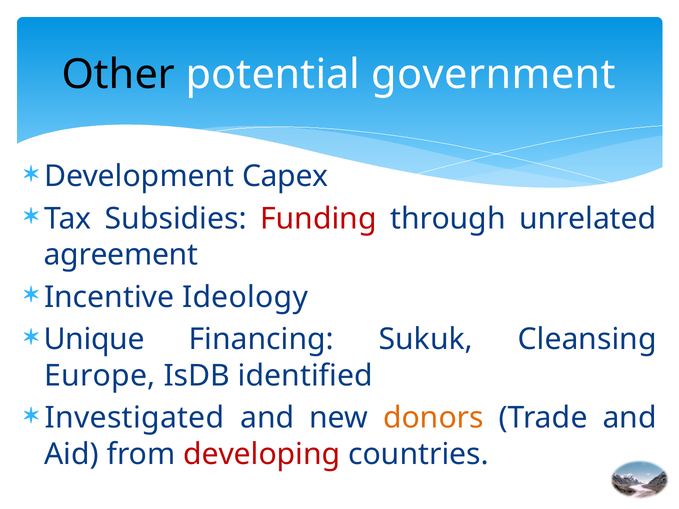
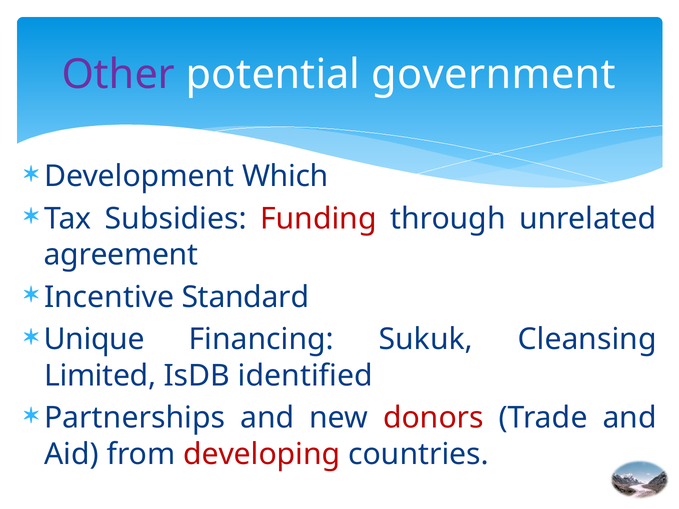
Other colour: black -> purple
Capex: Capex -> Which
Ideology: Ideology -> Standard
Europe: Europe -> Limited
Investigated: Investigated -> Partnerships
donors colour: orange -> red
